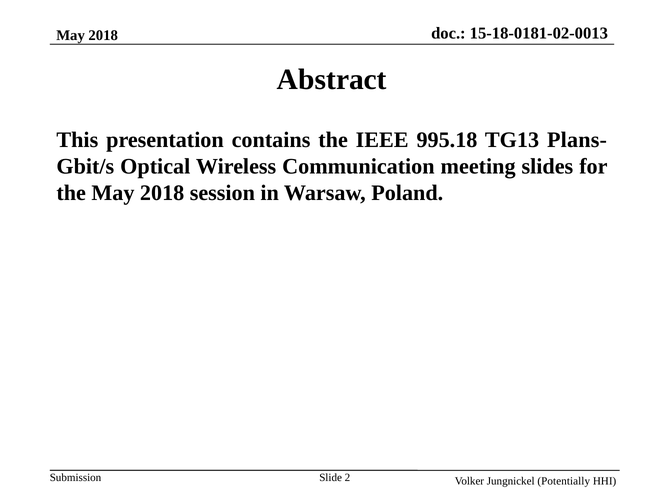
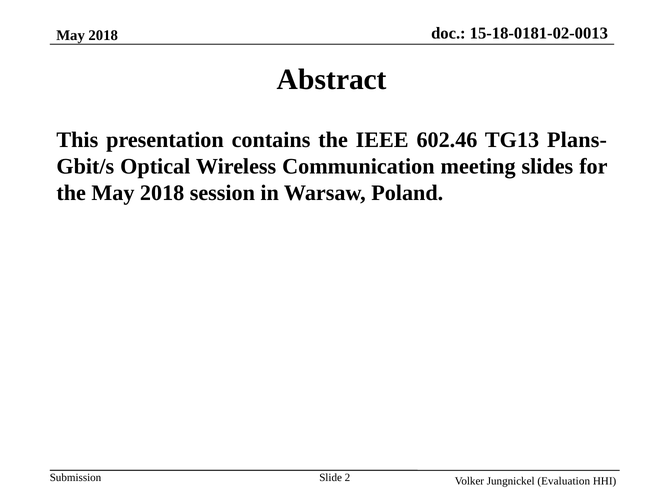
995.18: 995.18 -> 602.46
Potentially: Potentially -> Evaluation
